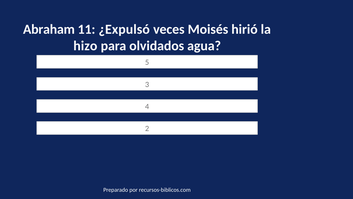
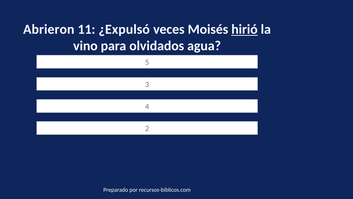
Abraham: Abraham -> Abrieron
hirió underline: none -> present
hizo: hizo -> vino
